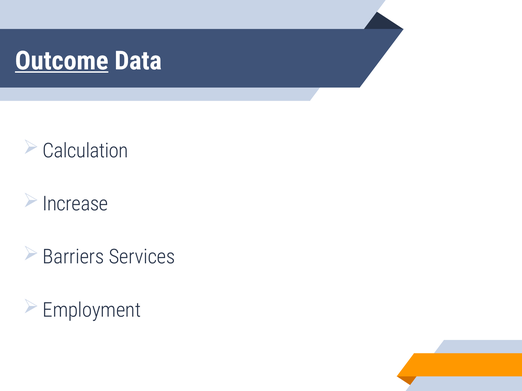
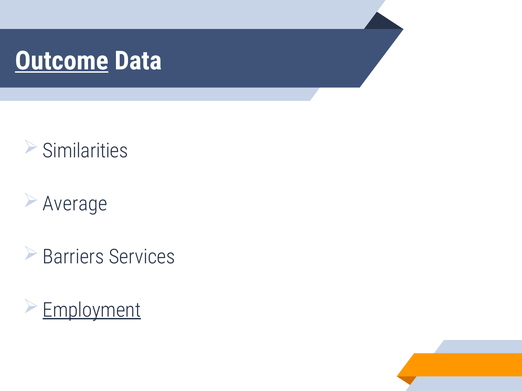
Calculation: Calculation -> Similarities
Increase: Increase -> Average
Employment underline: none -> present
